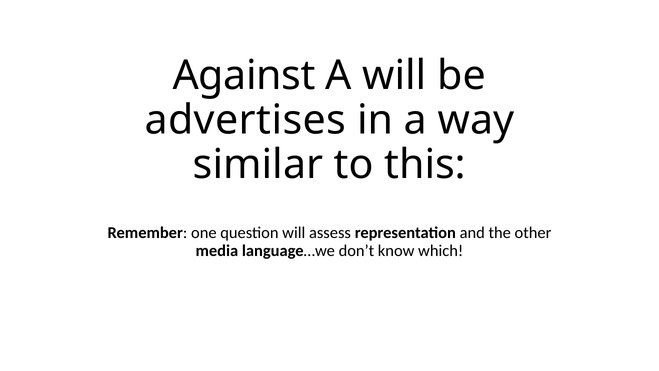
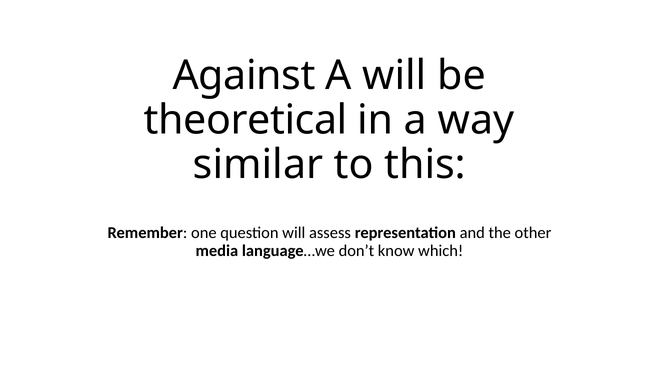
advertises: advertises -> theoretical
